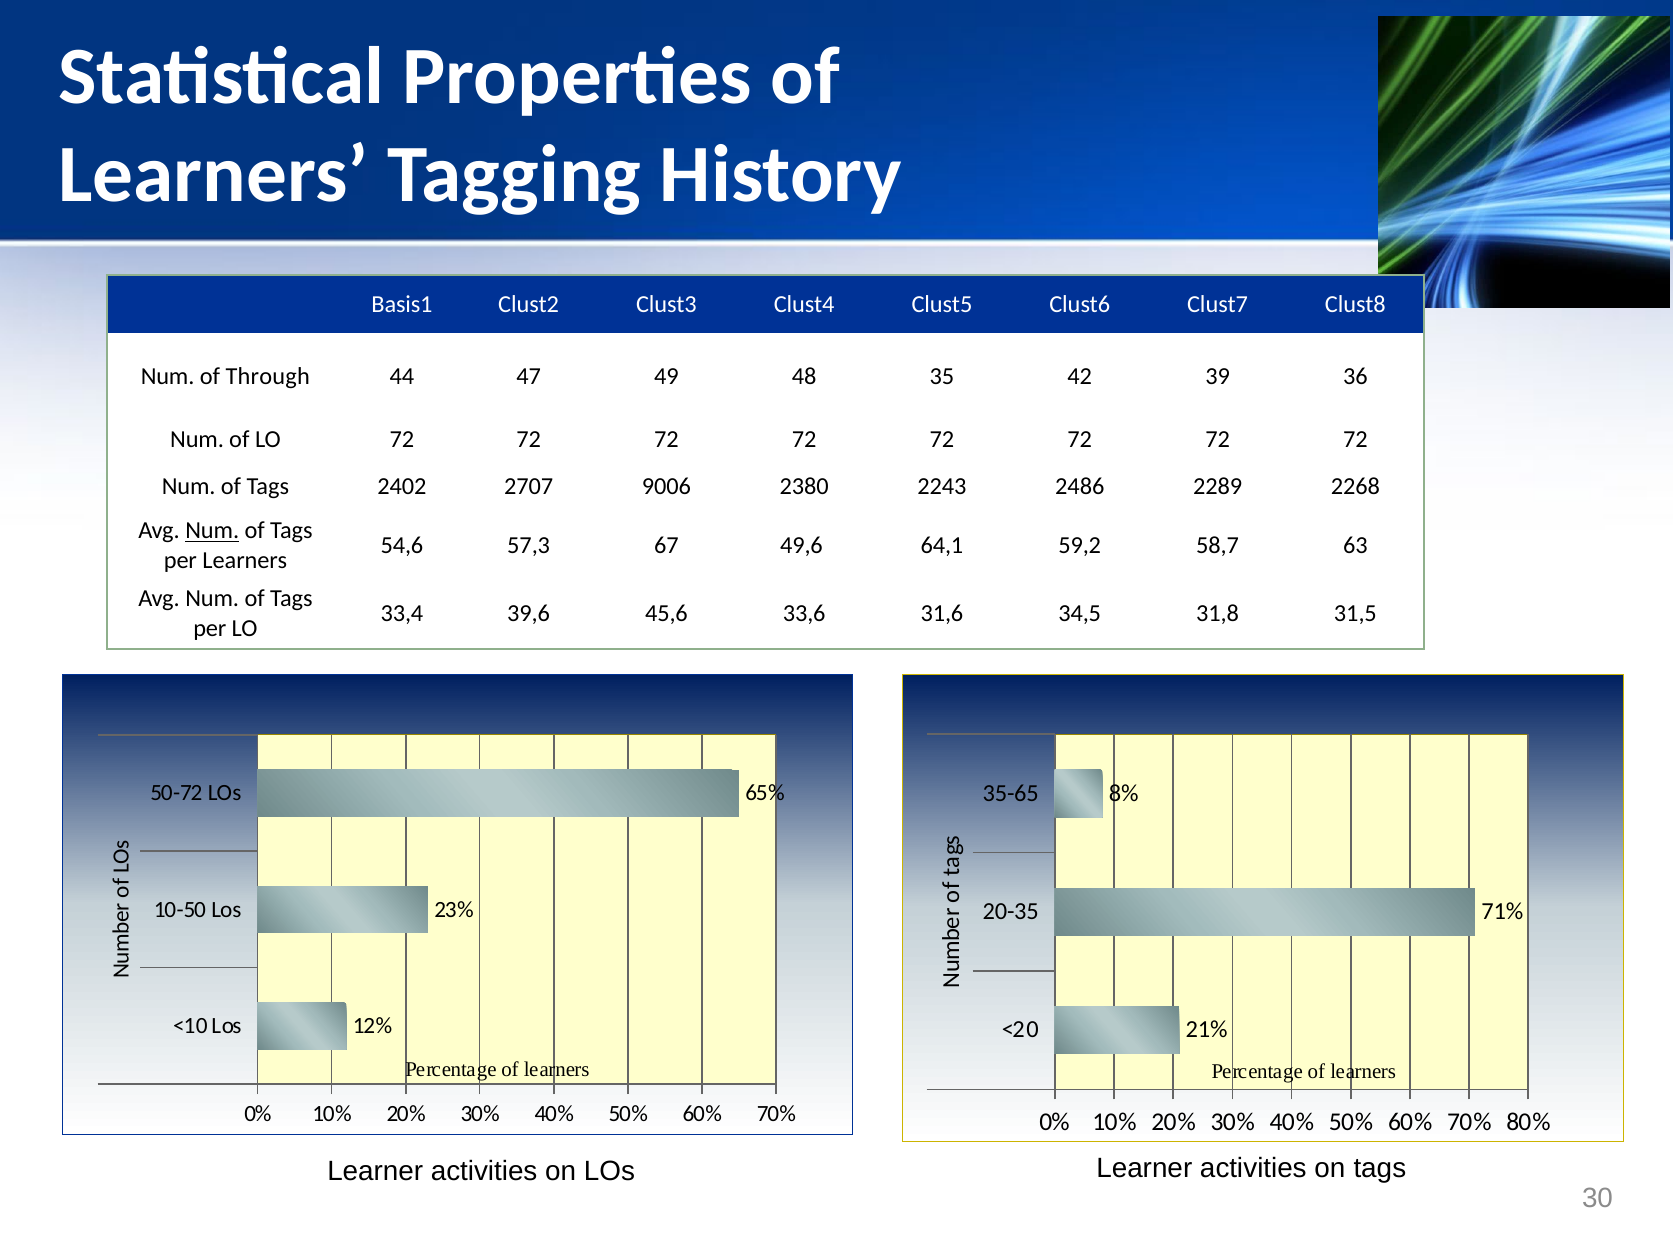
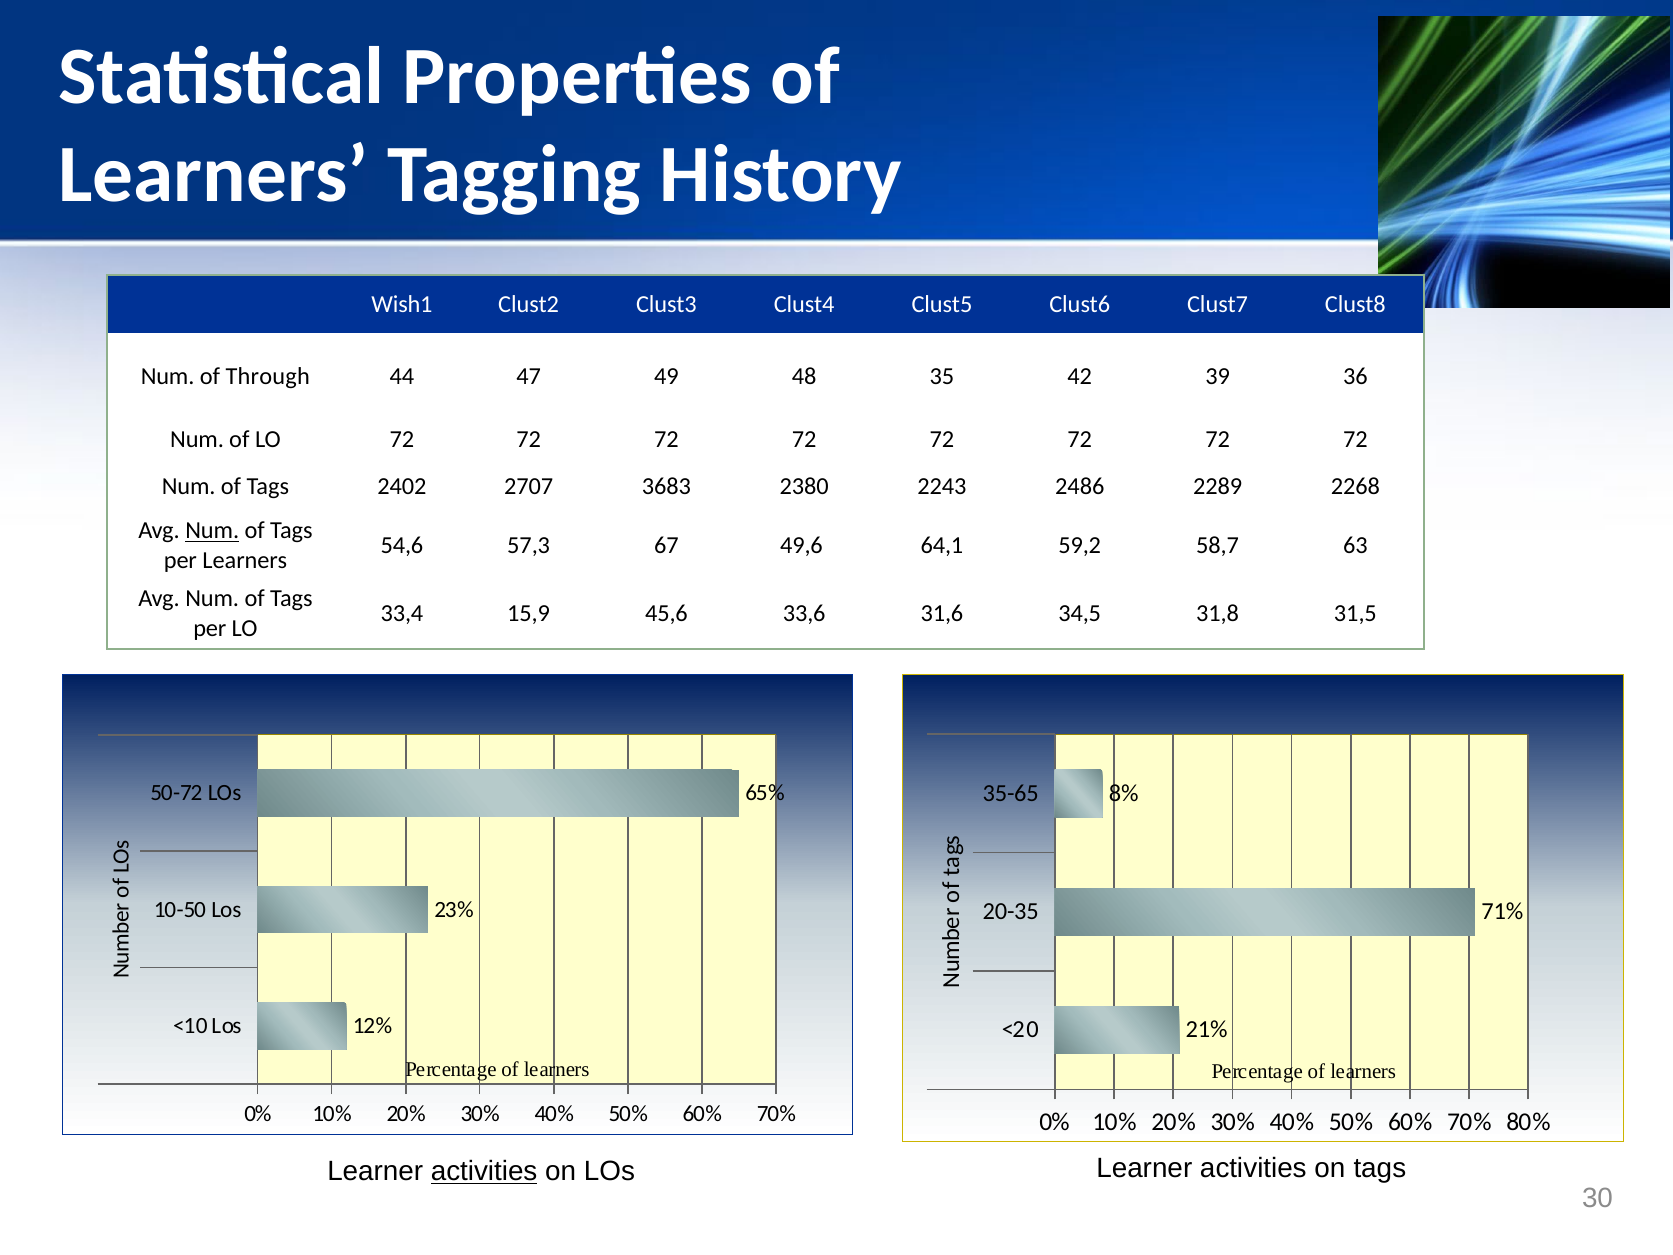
Basis1: Basis1 -> Wish1
9006: 9006 -> 3683
39,6: 39,6 -> 15,9
activities at (484, 1171) underline: none -> present
